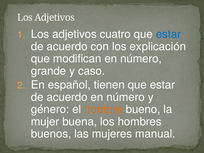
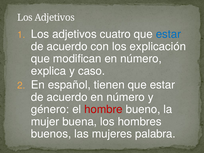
grande: grande -> explica
hombre colour: orange -> red
manual: manual -> palabra
